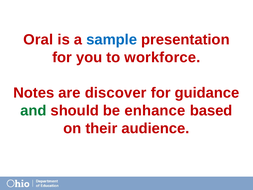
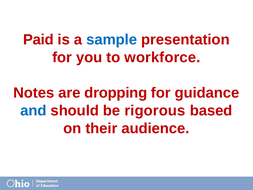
Oral: Oral -> Paid
discover: discover -> dropping
and colour: green -> blue
enhance: enhance -> rigorous
